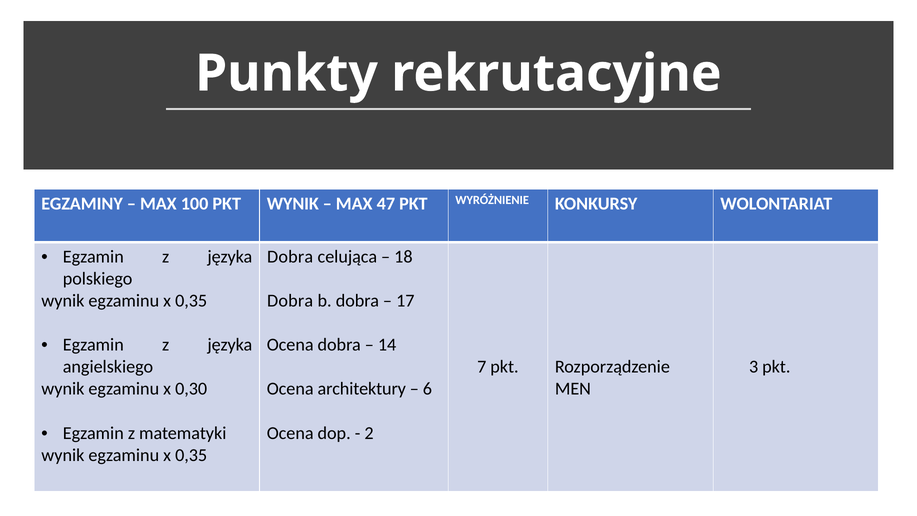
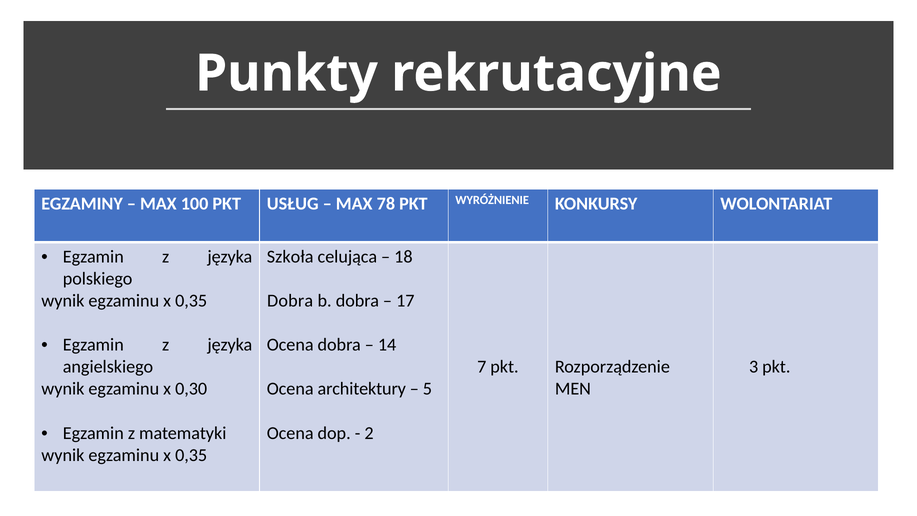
PKT WYNIK: WYNIK -> USŁUG
47: 47 -> 78
Dobra at (290, 257): Dobra -> Szkoła
6: 6 -> 5
